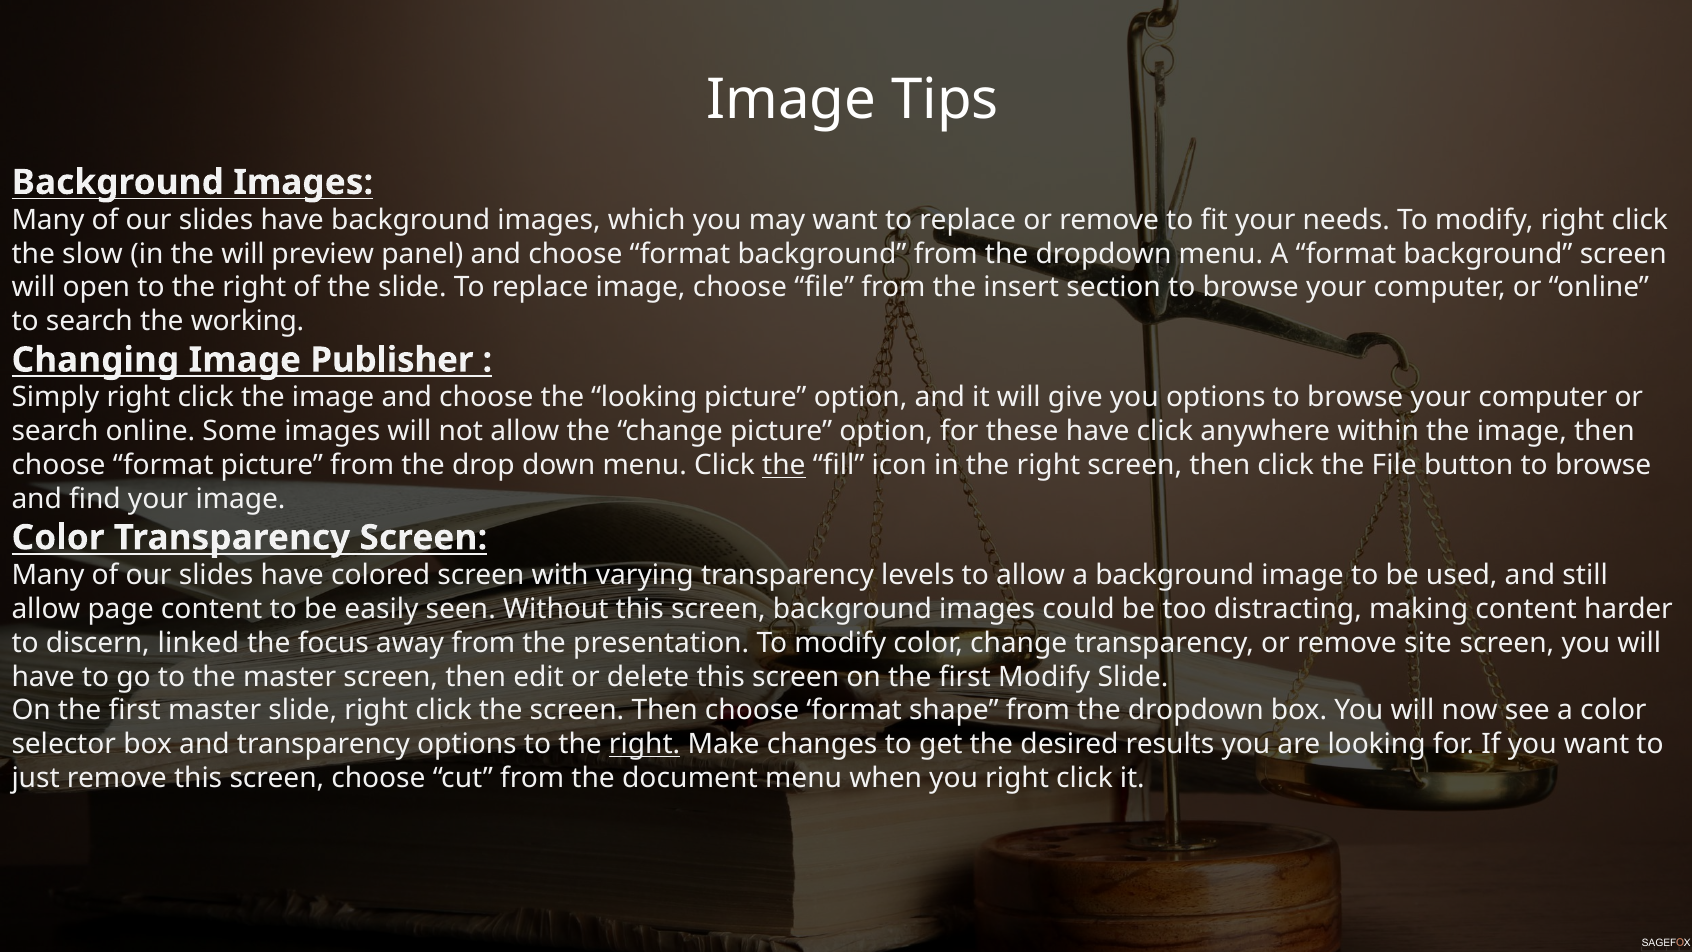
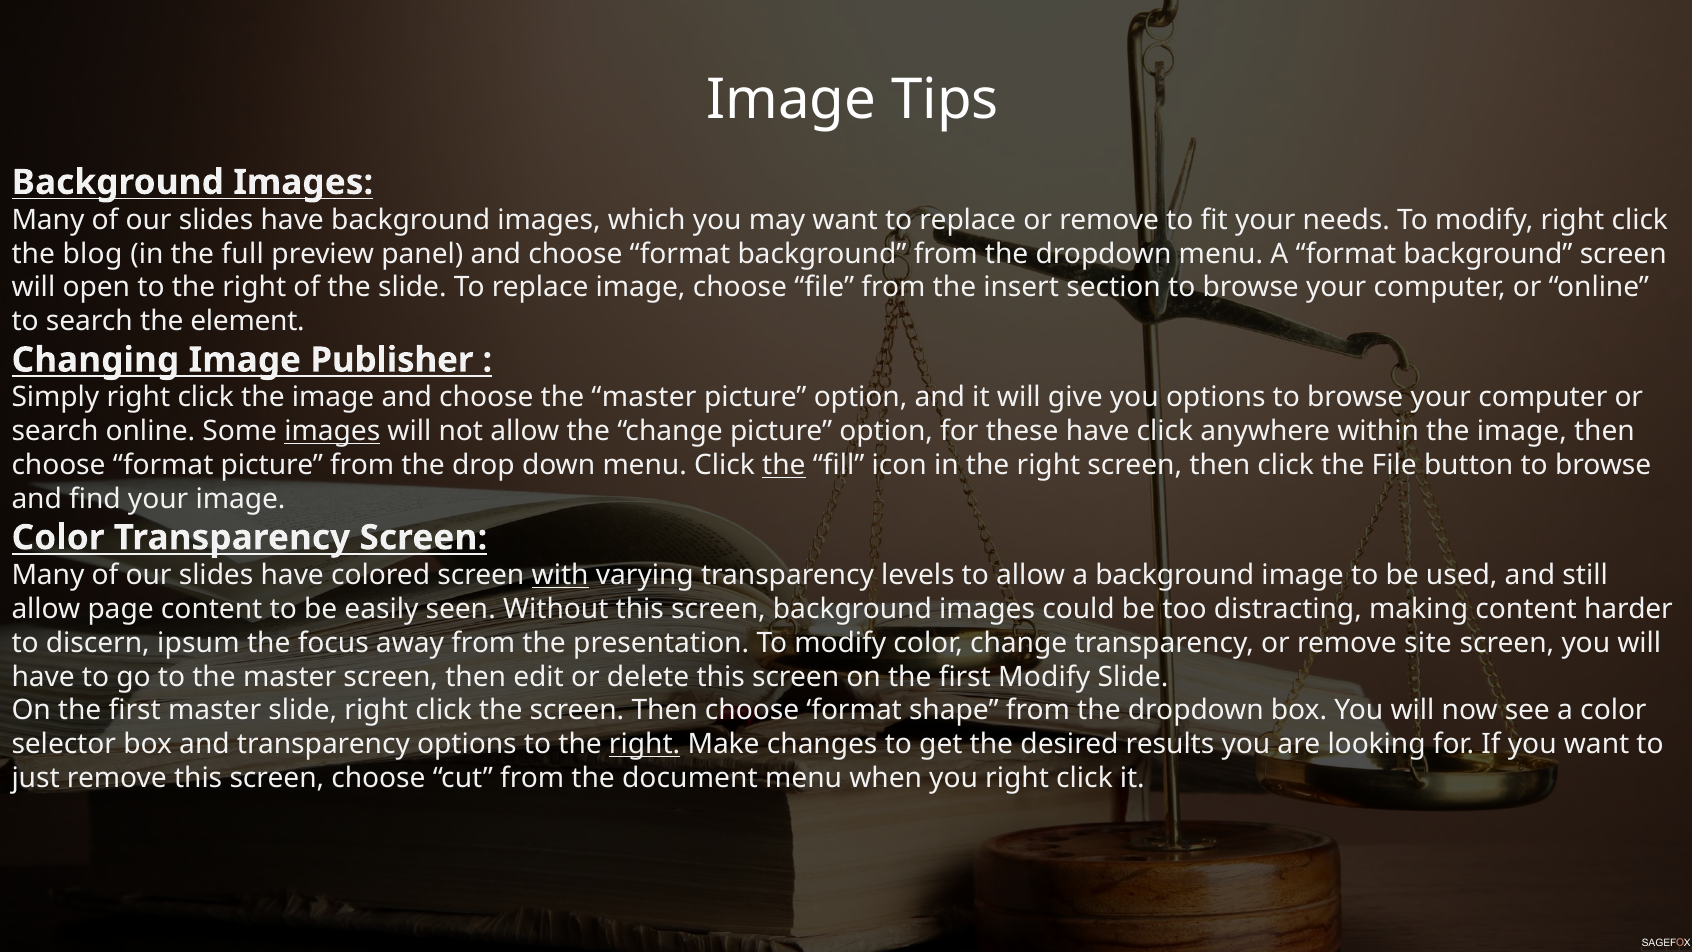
slow: slow -> blog
the will: will -> full
working: working -> element
choose the looking: looking -> master
images at (332, 431) underline: none -> present
with underline: none -> present
linked: linked -> ipsum
